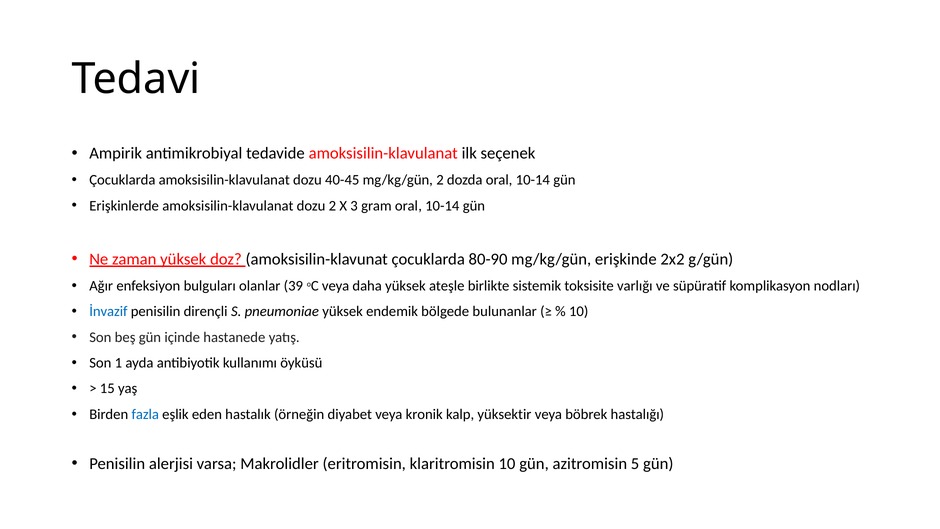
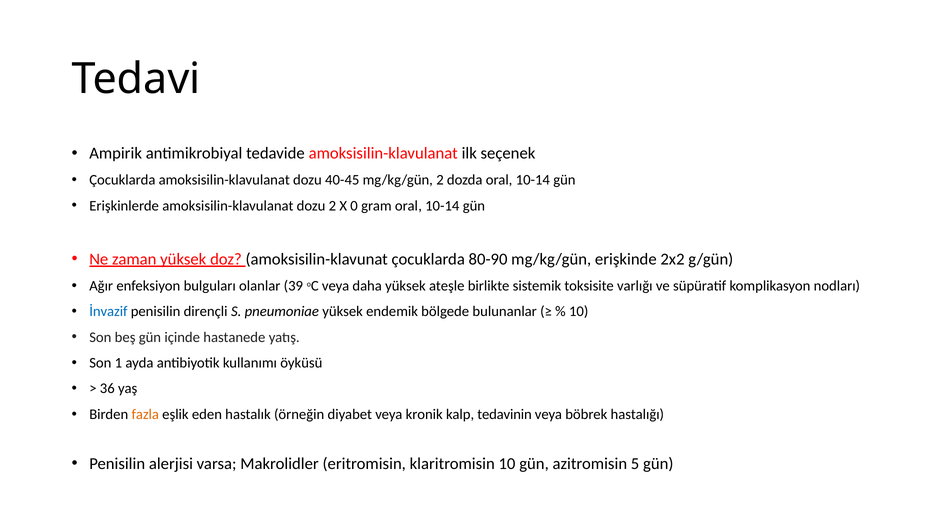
3: 3 -> 0
15: 15 -> 36
fazla colour: blue -> orange
yüksektir: yüksektir -> tedavinin
